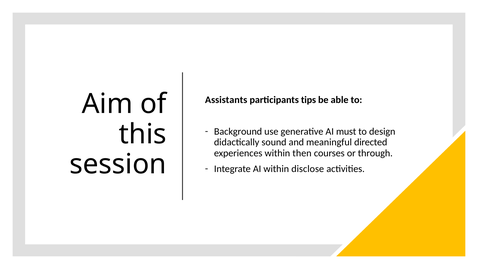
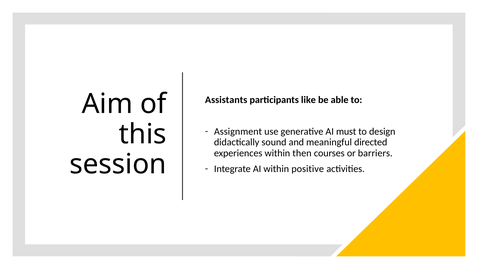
tips: tips -> like
Background: Background -> Assignment
through: through -> barriers
disclose: disclose -> positive
